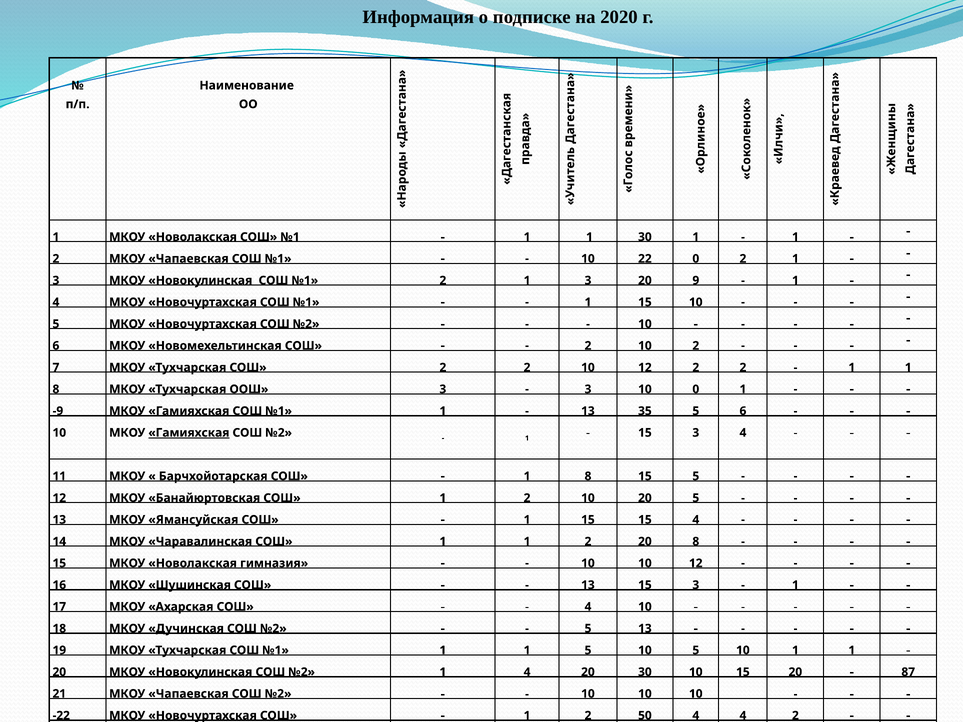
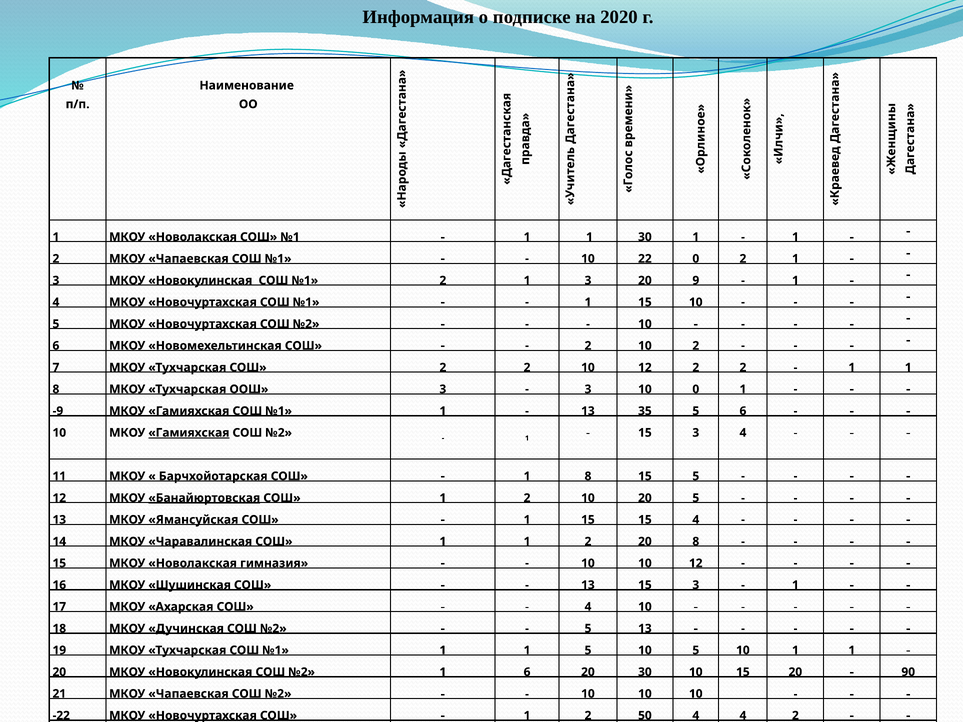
Банайюртовская underline: none -> present
1 4: 4 -> 6
87: 87 -> 90
